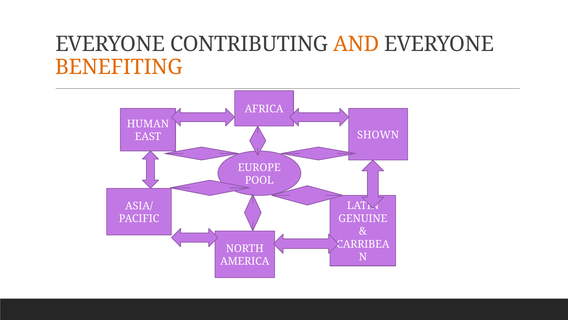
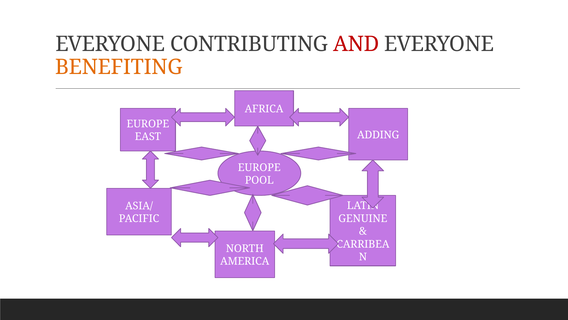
AND colour: orange -> red
HUMAN at (148, 124): HUMAN -> EUROPE
SHOWN: SHOWN -> ADDING
